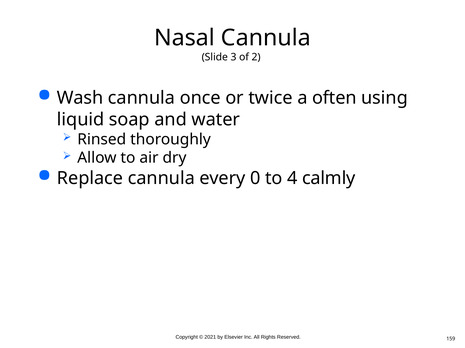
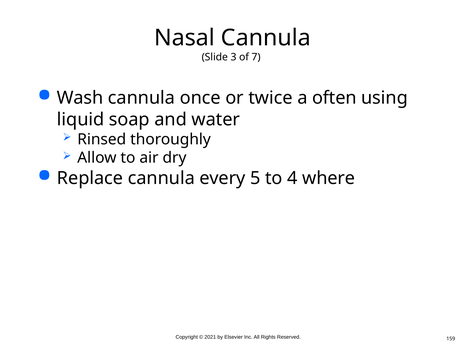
2: 2 -> 7
0: 0 -> 5
calmly: calmly -> where
